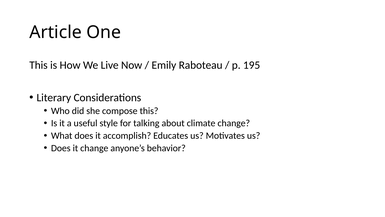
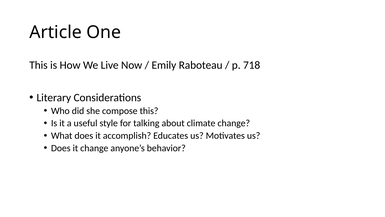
195: 195 -> 718
